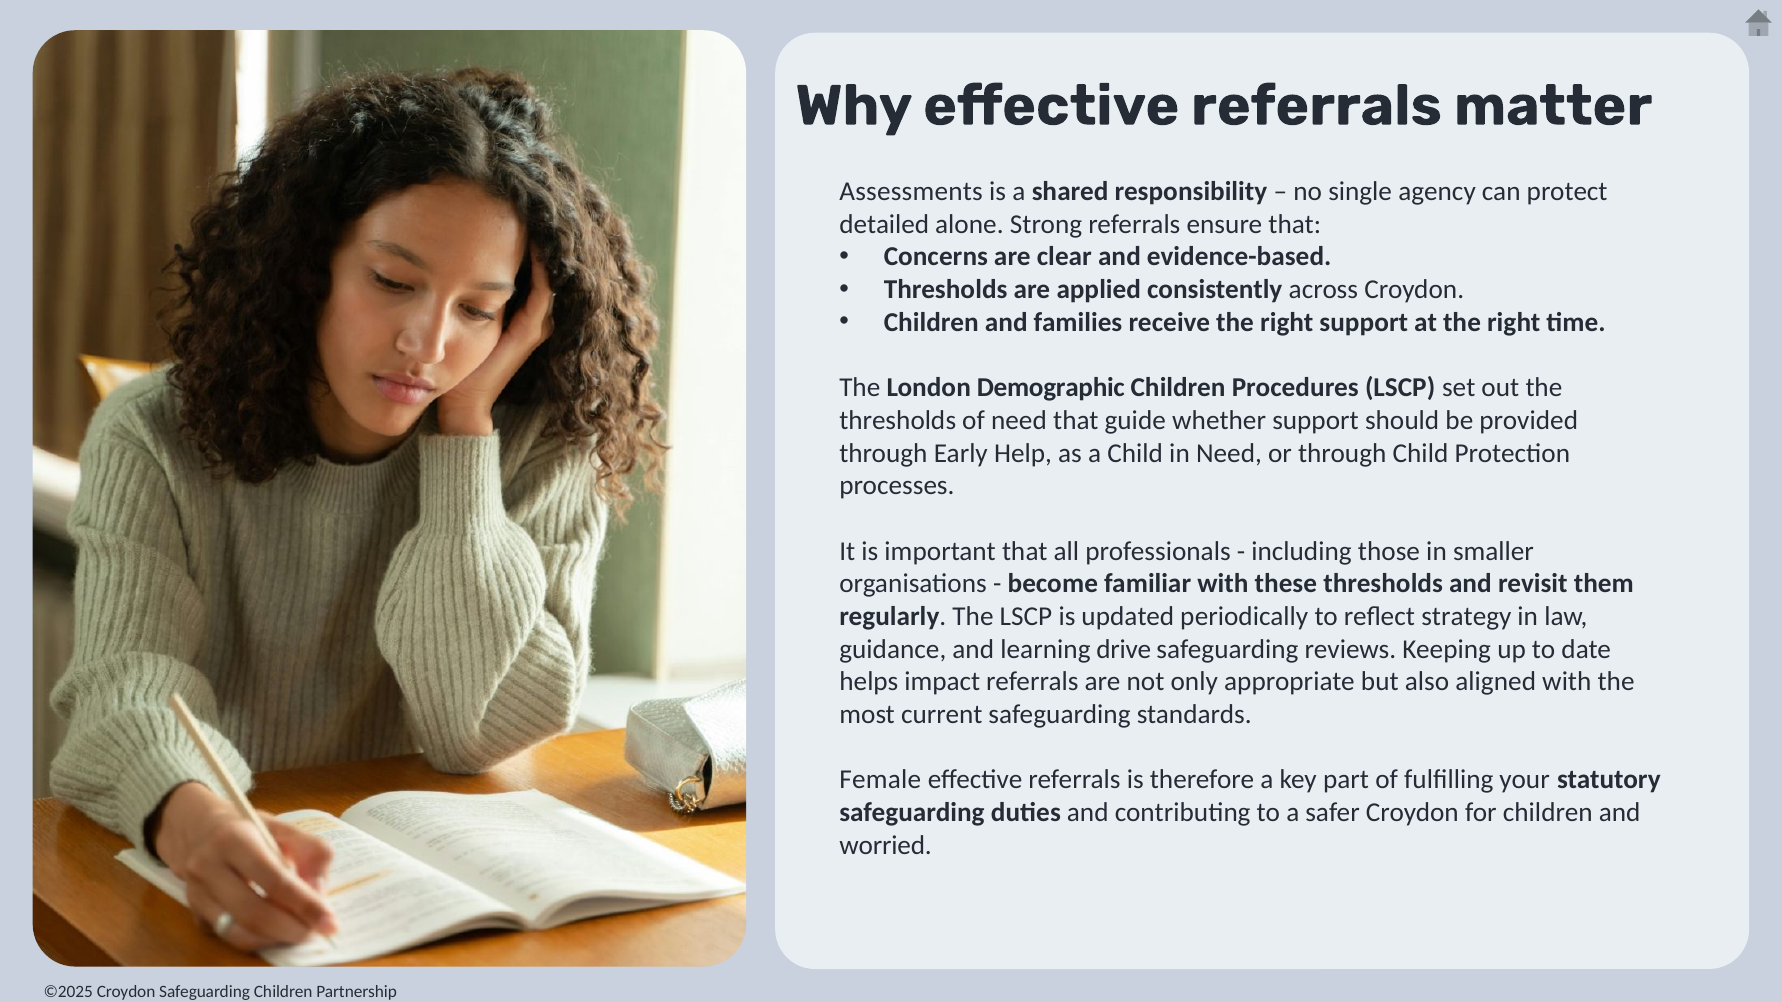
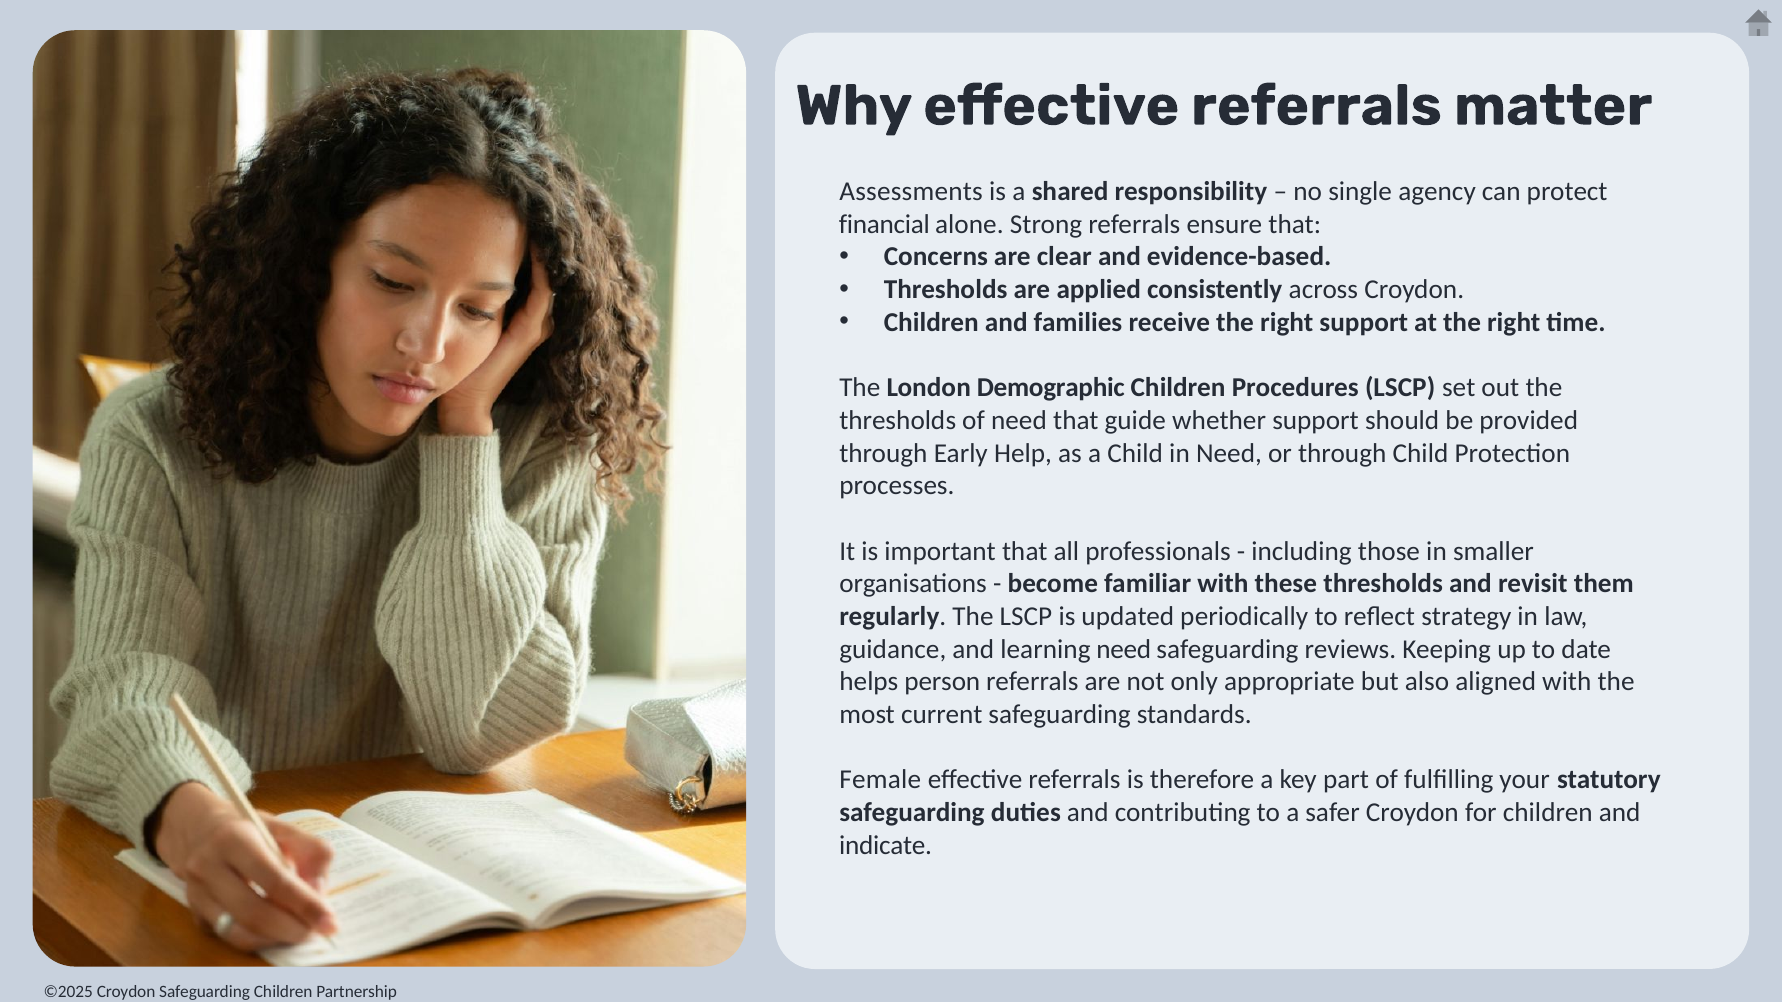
detailed: detailed -> financial
learning drive: drive -> need
impact: impact -> person
worried: worried -> indicate
